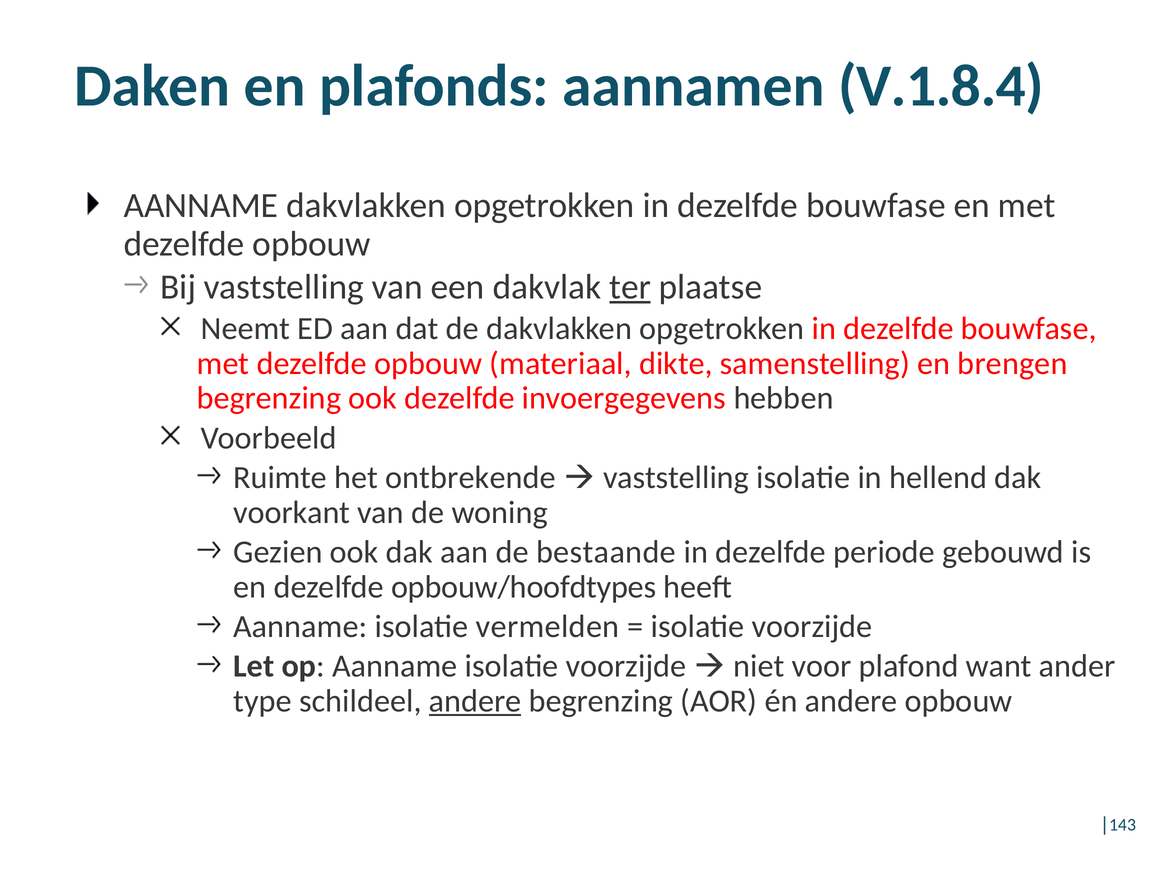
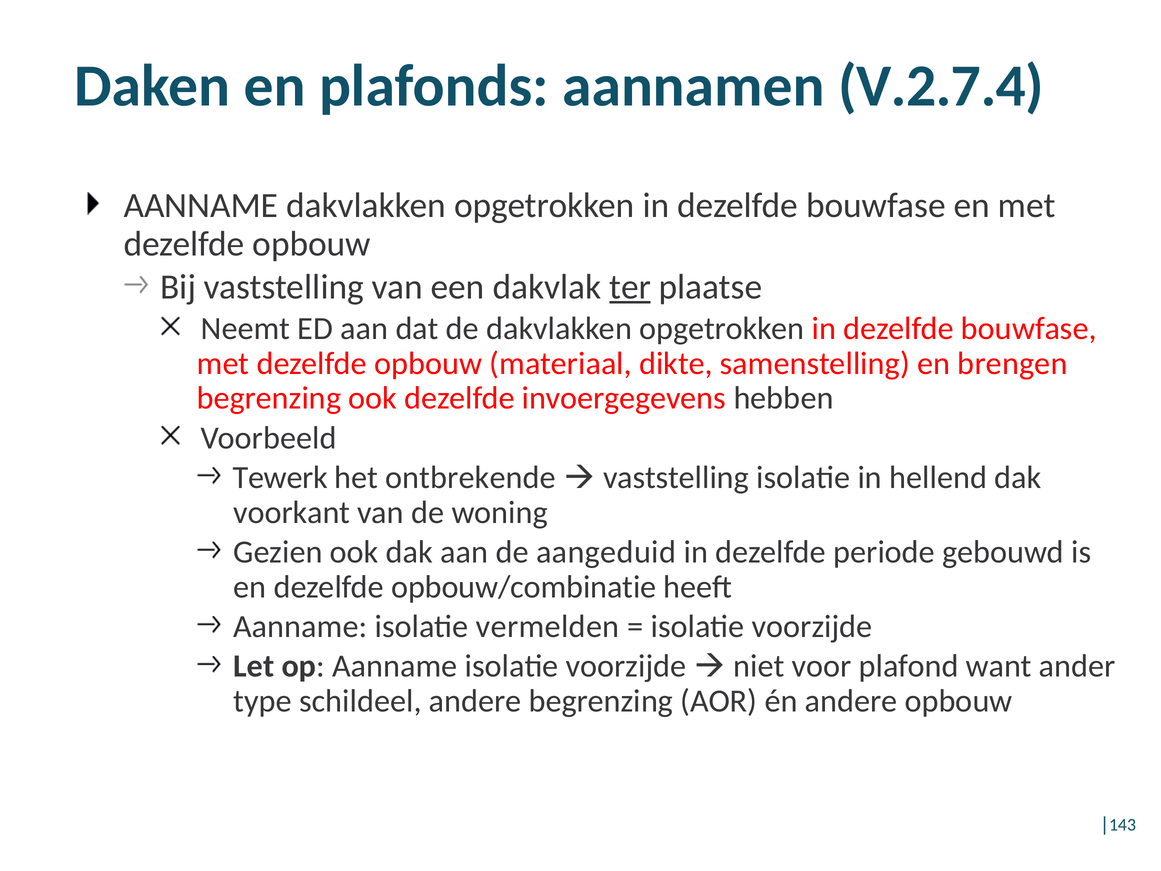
V.1.8.4: V.1.8.4 -> V.2.7.4
Ruimte: Ruimte -> Tewerk
bestaande: bestaande -> aangeduid
opbouw/hoofdtypes: opbouw/hoofdtypes -> opbouw/combinatie
andere at (475, 701) underline: present -> none
